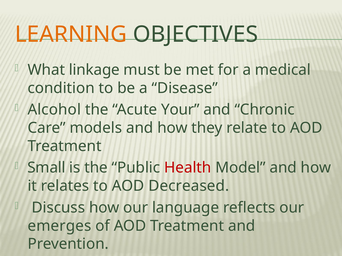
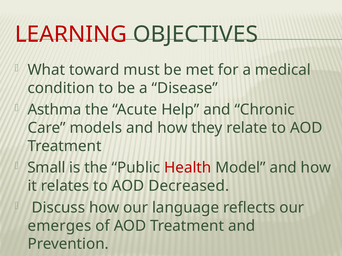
LEARNING colour: orange -> red
linkage: linkage -> toward
Alcohol: Alcohol -> Asthma
Your: Your -> Help
